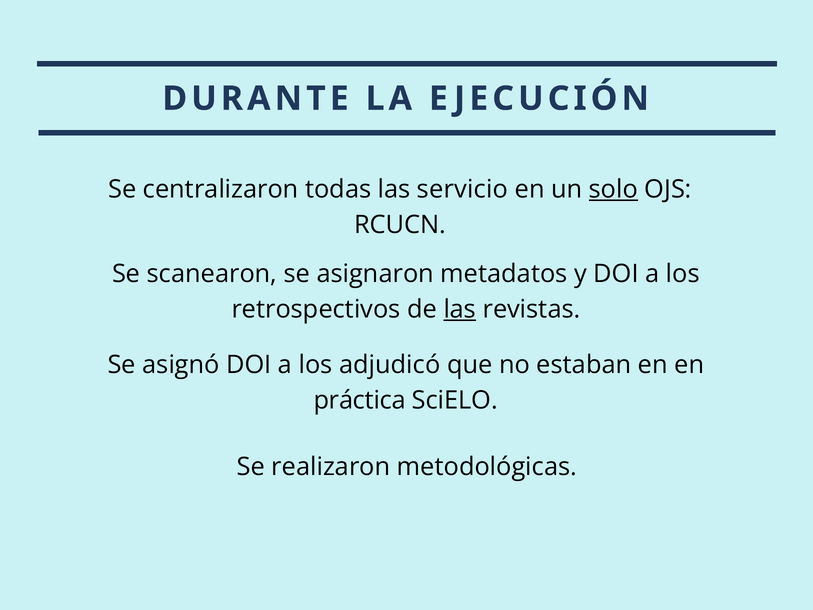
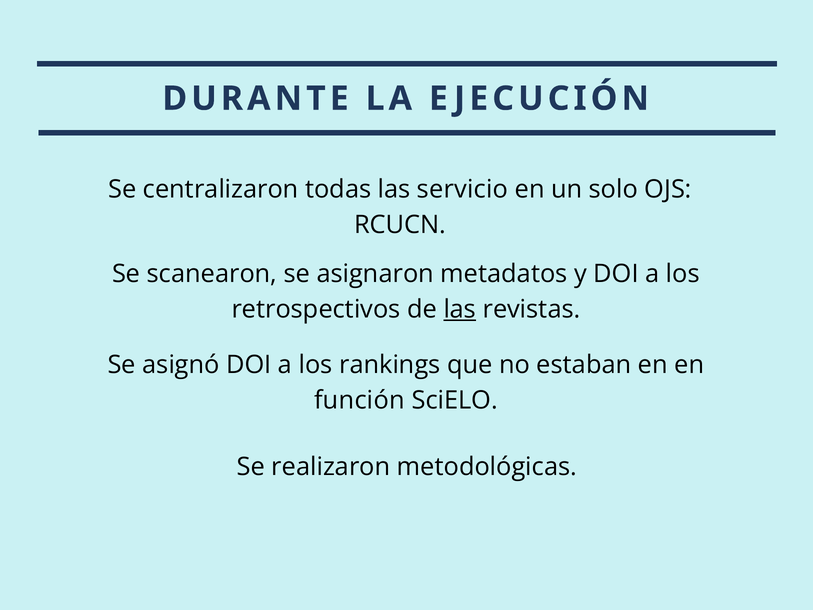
solo underline: present -> none
adjudicó: adjudicó -> rankings
práctica: práctica -> función
